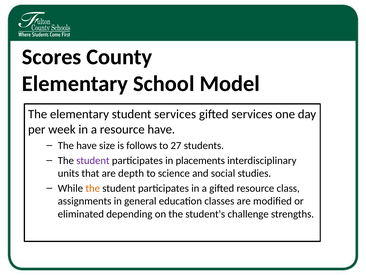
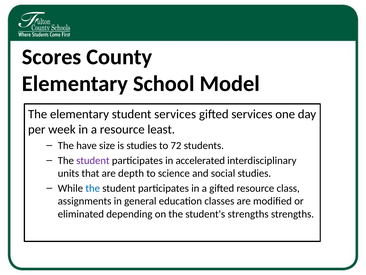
resource have: have -> least
is follows: follows -> studies
27: 27 -> 72
placements: placements -> accelerated
the at (93, 188) colour: orange -> blue
student's challenge: challenge -> strengths
